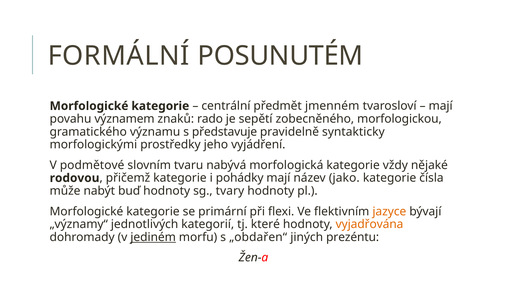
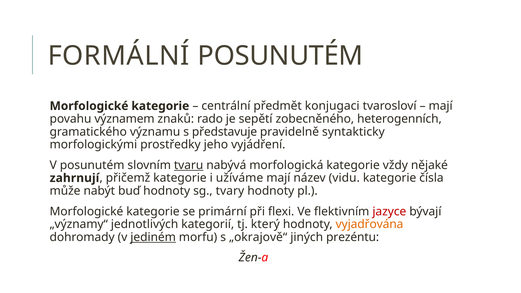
jmenném: jmenném -> konjugaci
morfologickou: morfologickou -> heterogenních
V podmětové: podmětové -> posunutém
tvaru underline: none -> present
rodovou: rodovou -> zahrnují
pohádky: pohádky -> užíváme
jako: jako -> vidu
jazyce colour: orange -> red
které: které -> který
„obdařen“: „obdařen“ -> „okrajově“
